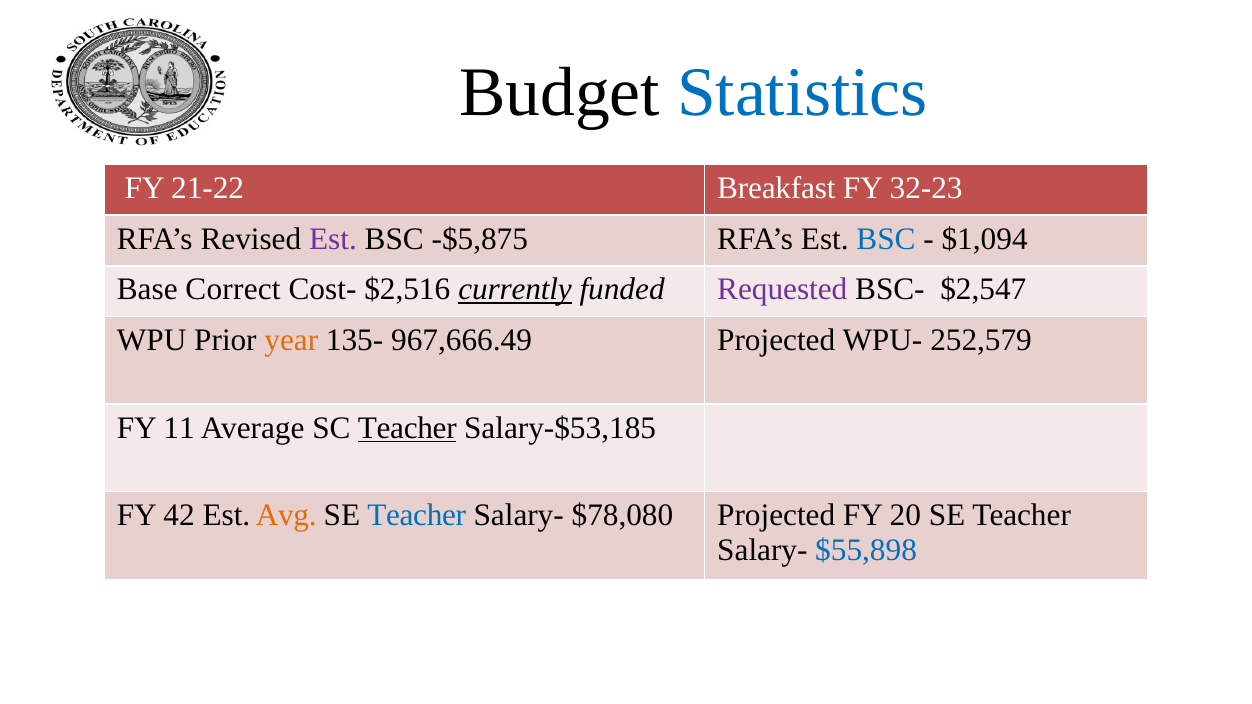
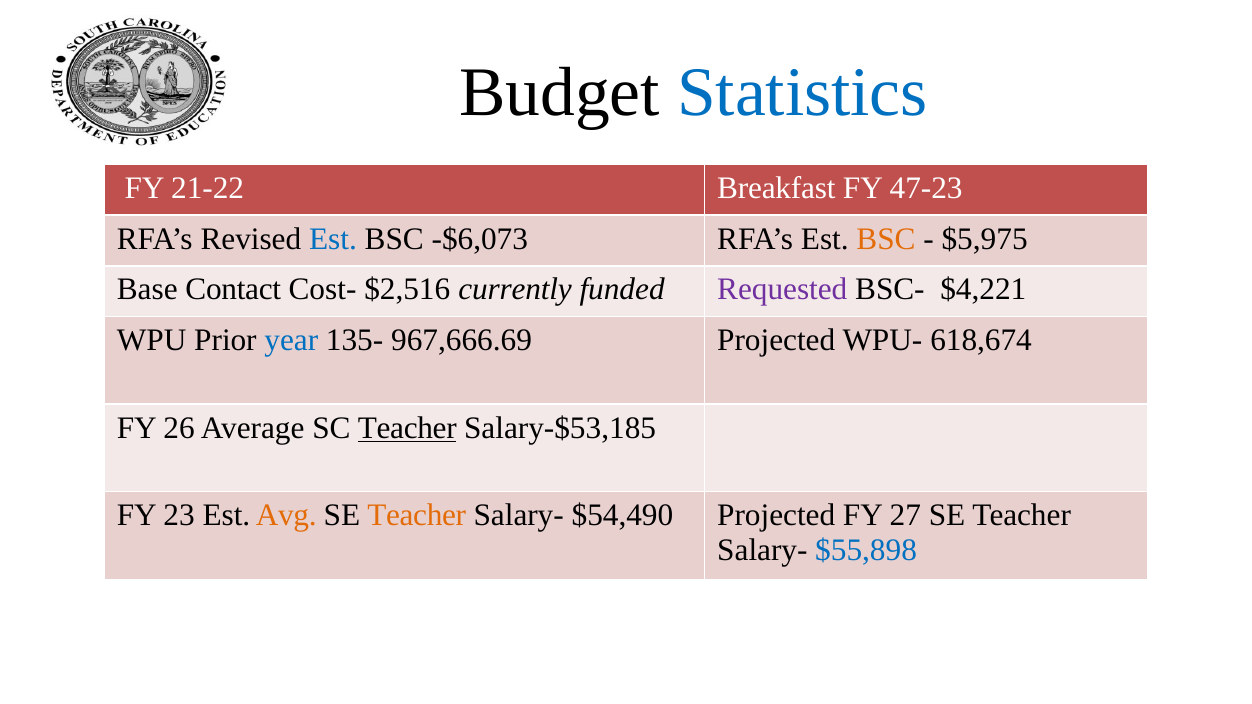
32-23: 32-23 -> 47-23
Est at (333, 239) colour: purple -> blue
-$5,875: -$5,875 -> -$6,073
BSC at (886, 239) colour: blue -> orange
$1,094: $1,094 -> $5,975
Correct: Correct -> Contact
currently underline: present -> none
$2,547: $2,547 -> $4,221
year colour: orange -> blue
967,666.49: 967,666.49 -> 967,666.69
252,579: 252,579 -> 618,674
11: 11 -> 26
42: 42 -> 23
Teacher at (417, 516) colour: blue -> orange
$78,080: $78,080 -> $54,490
20: 20 -> 27
